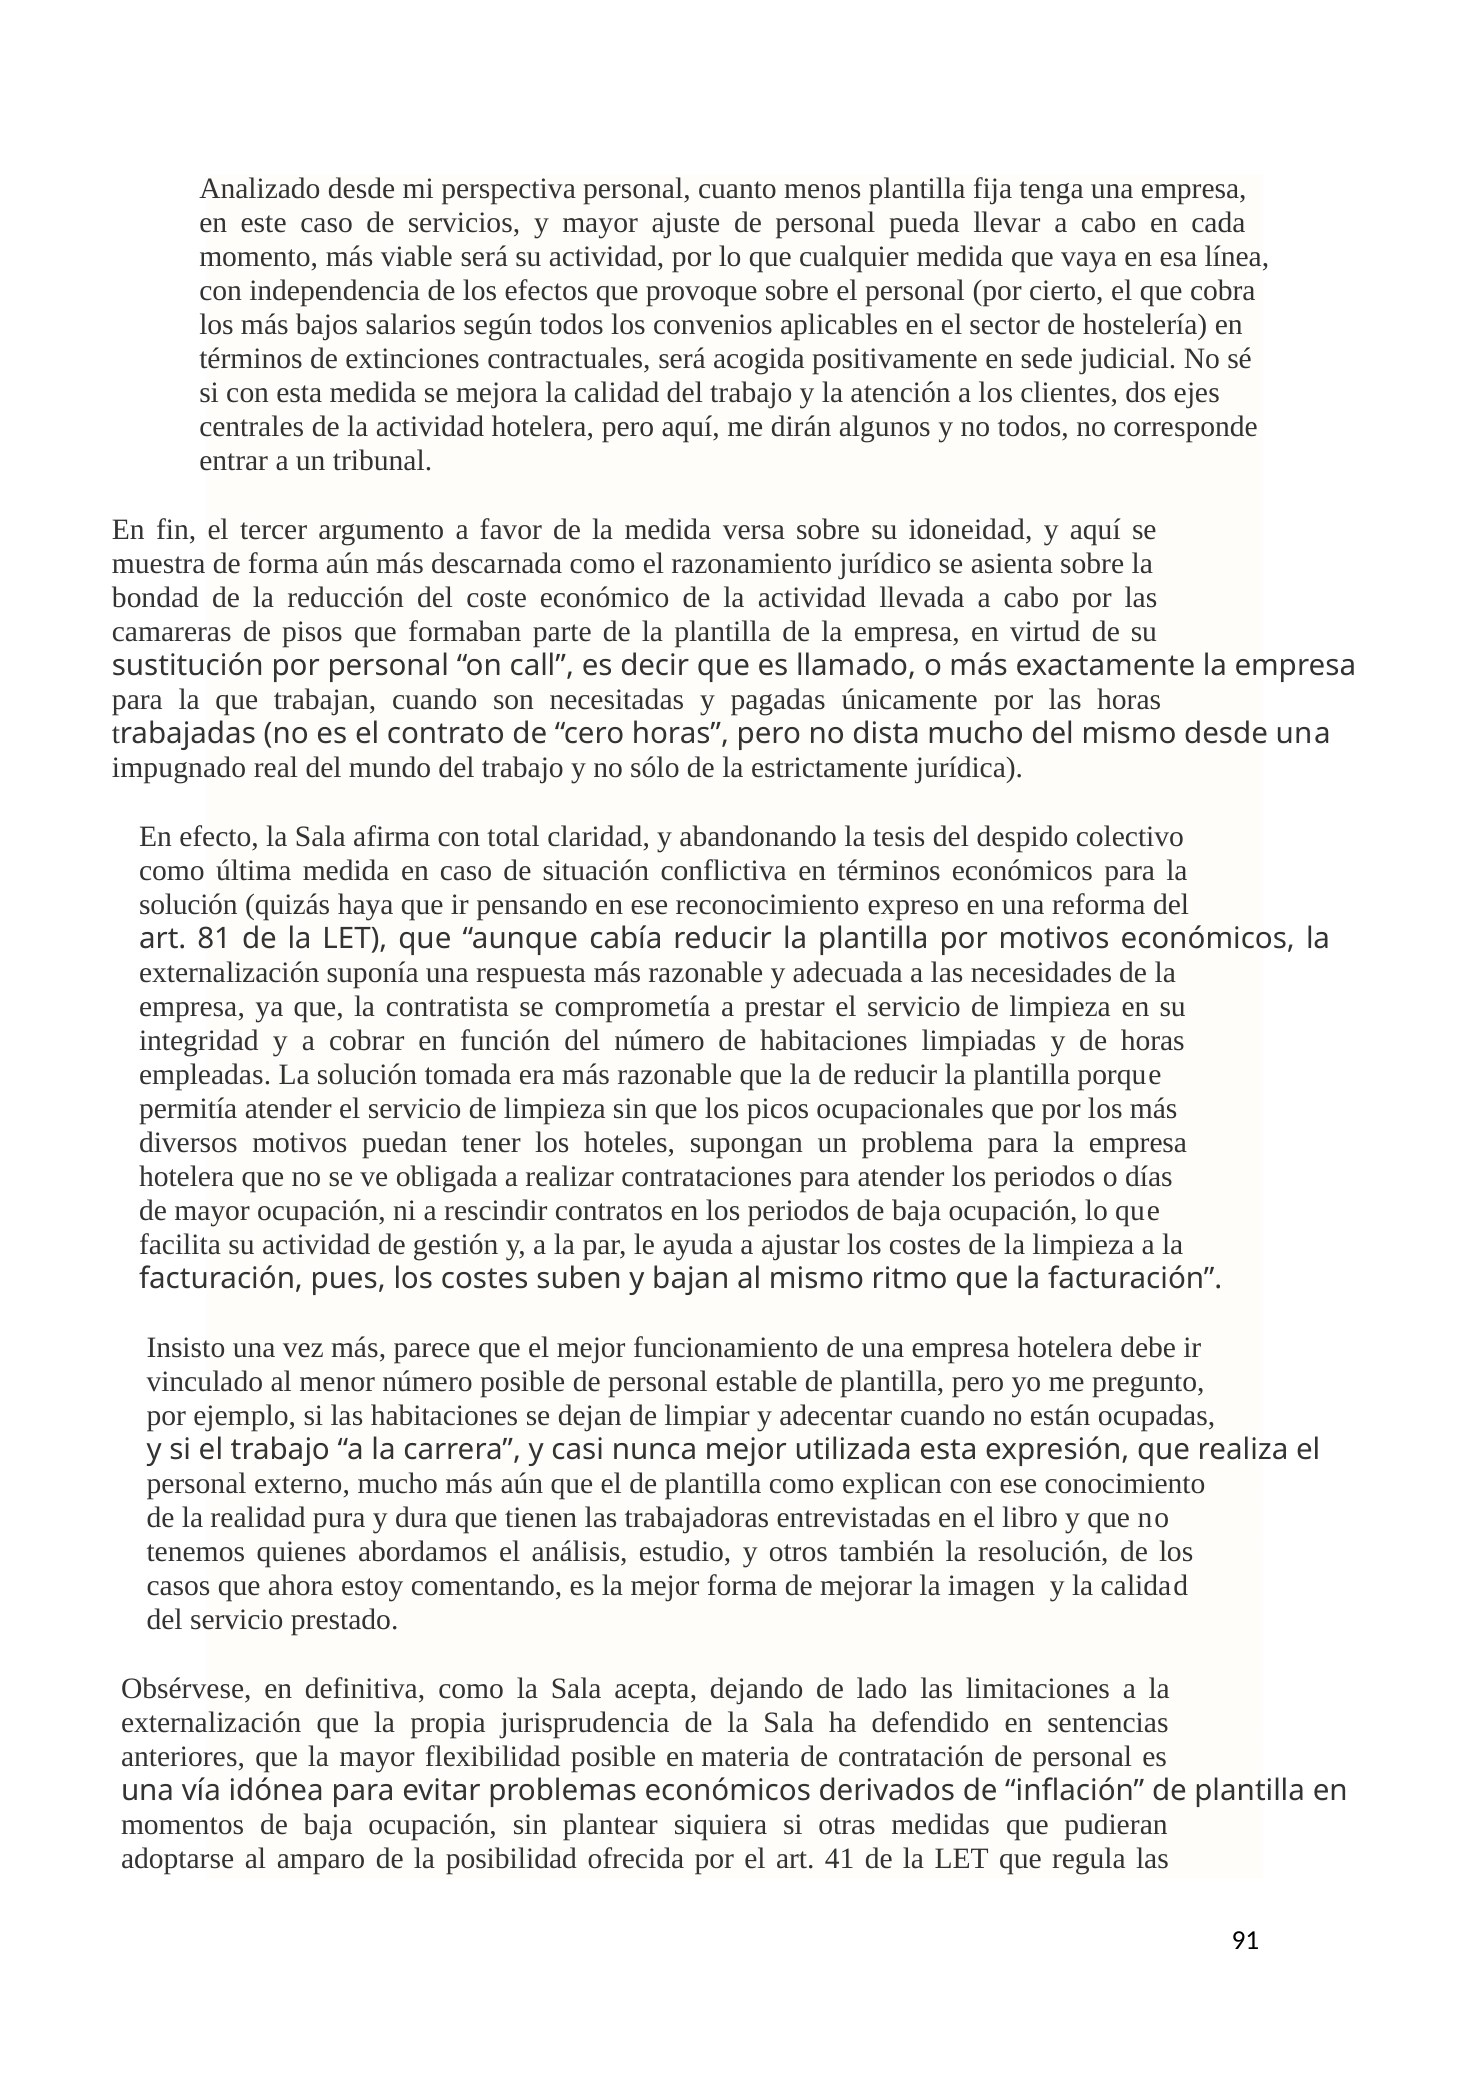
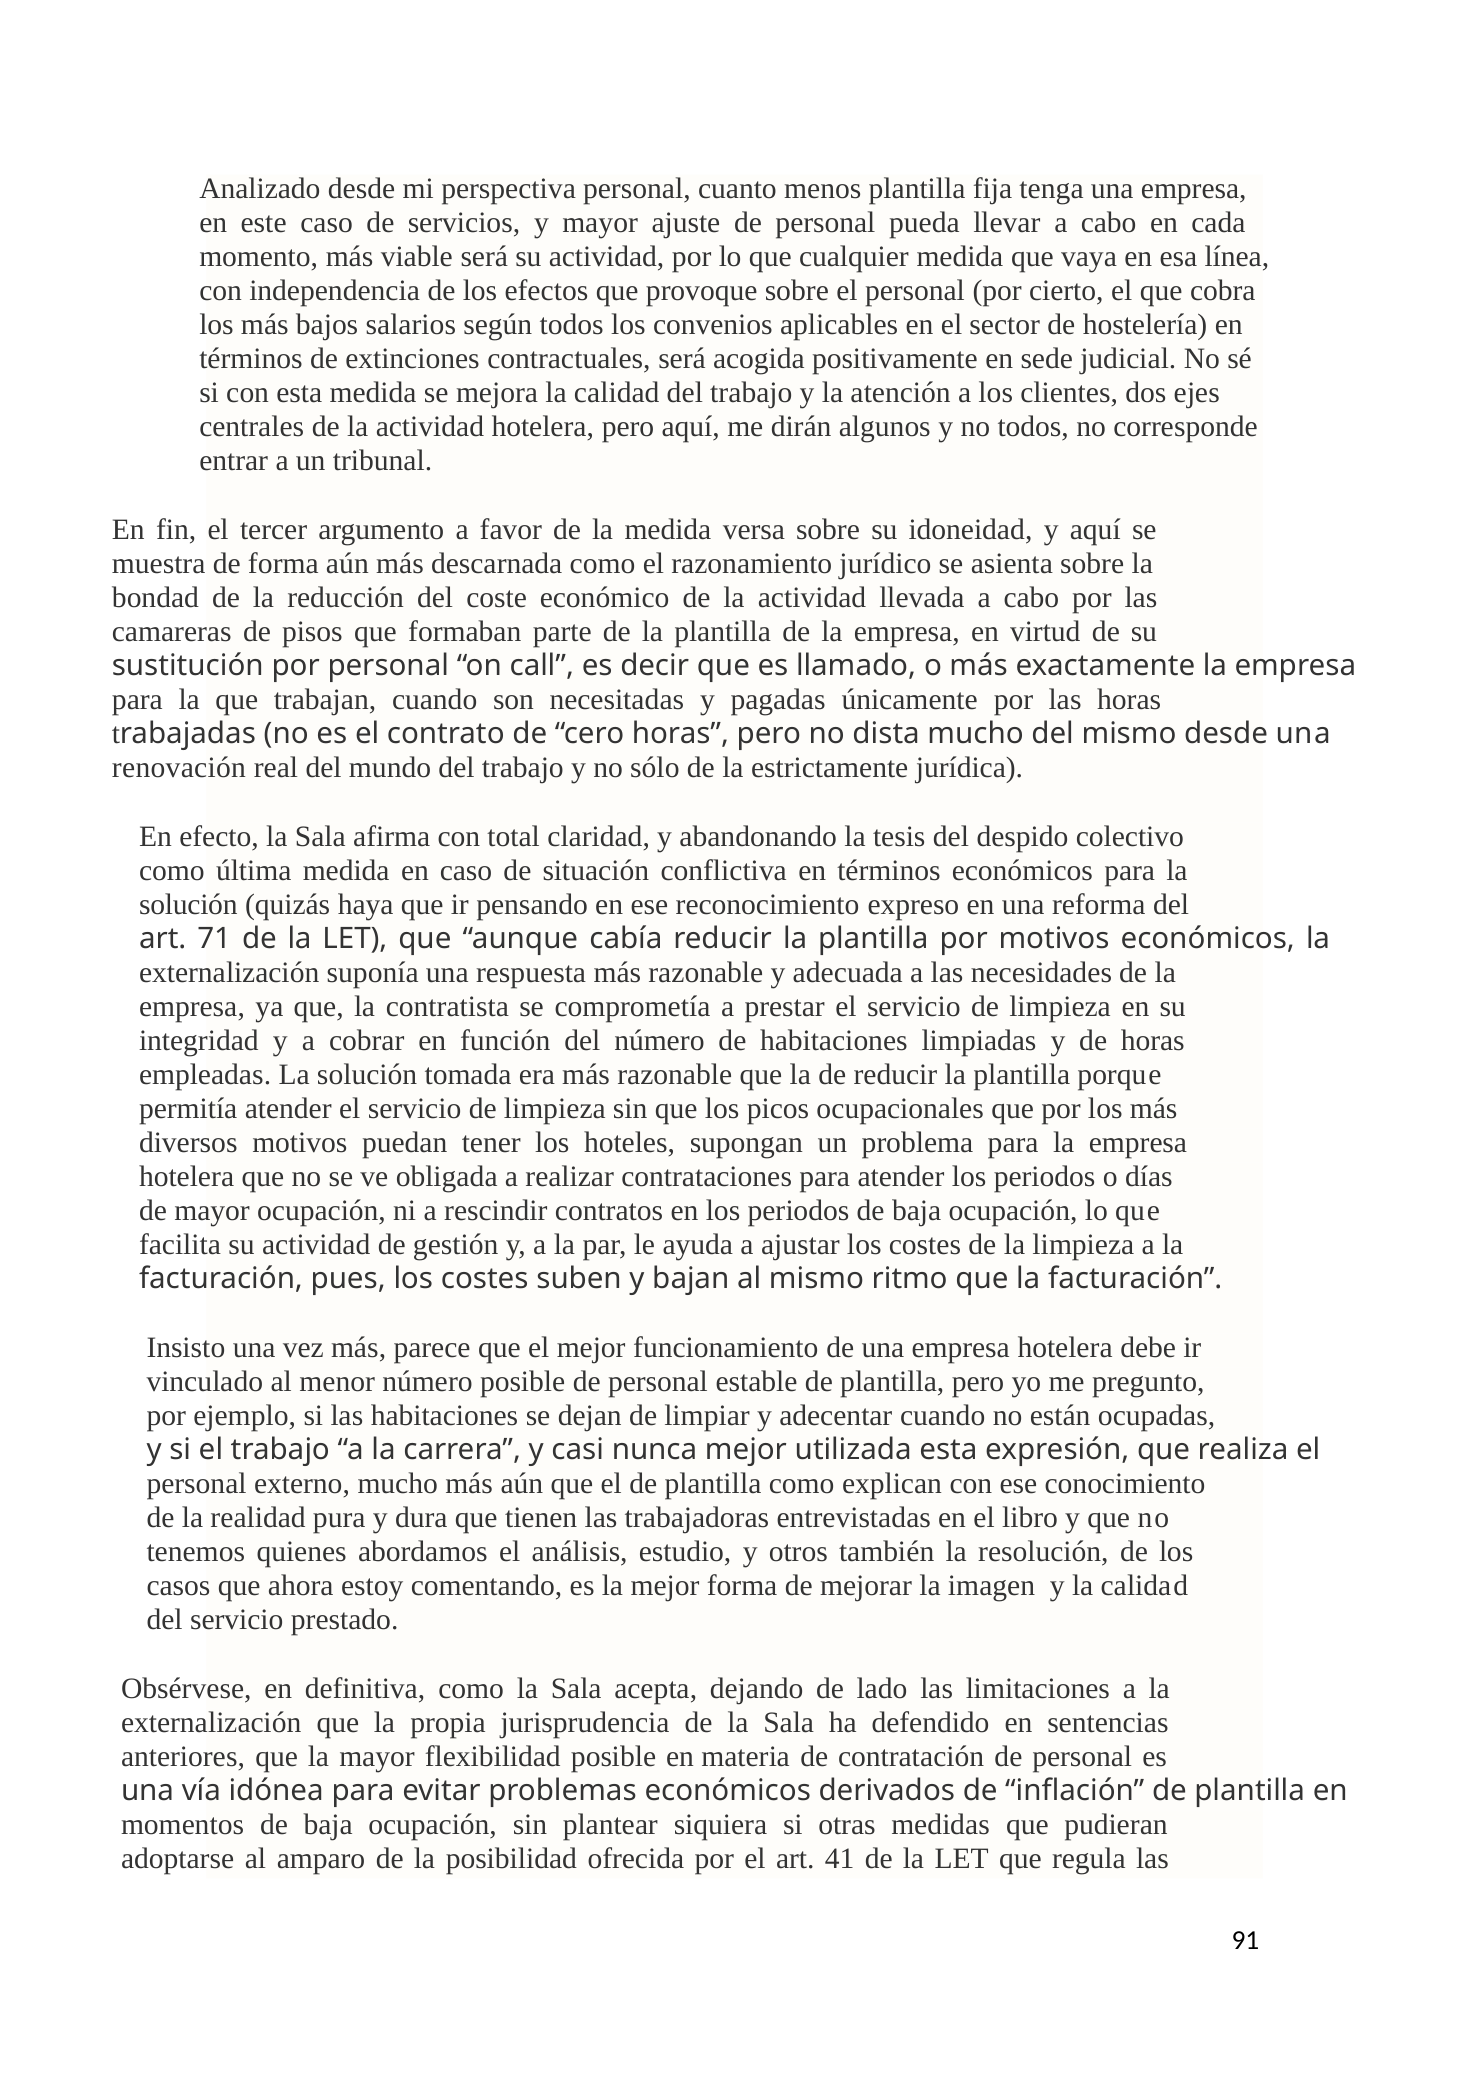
impugnado: impugnado -> renovación
81: 81 -> 71
